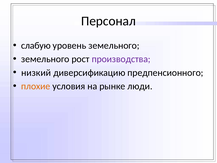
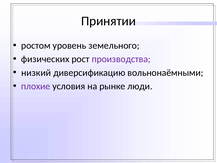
Персонал: Персонал -> Принятии
слабую: слабую -> ростом
земельного at (45, 59): земельного -> физических
предпенсионного: предпенсионного -> вольнонаёмными
плохие colour: orange -> purple
